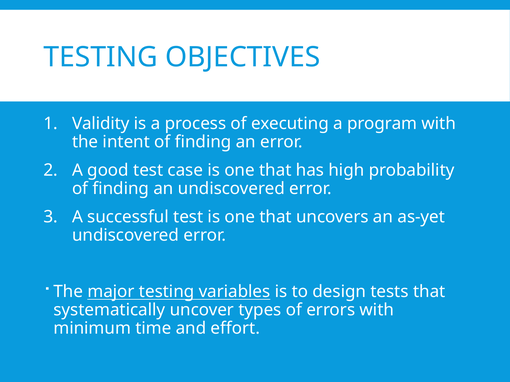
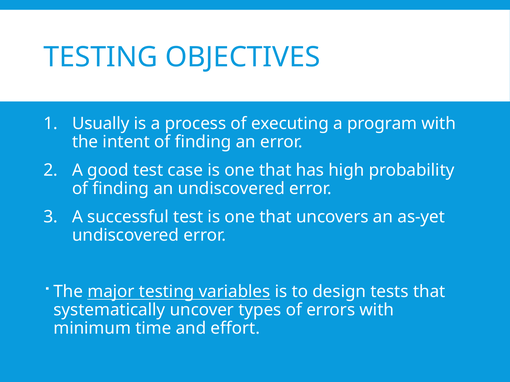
Validity: Validity -> Usually
